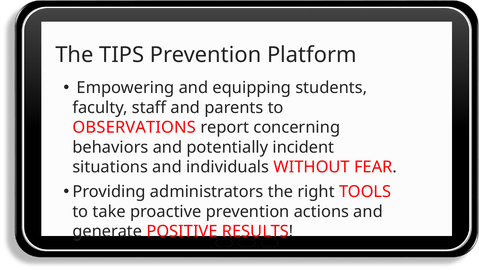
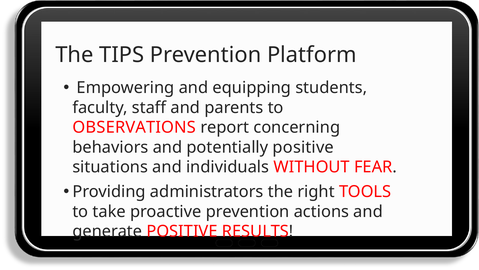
potentially incident: incident -> positive
